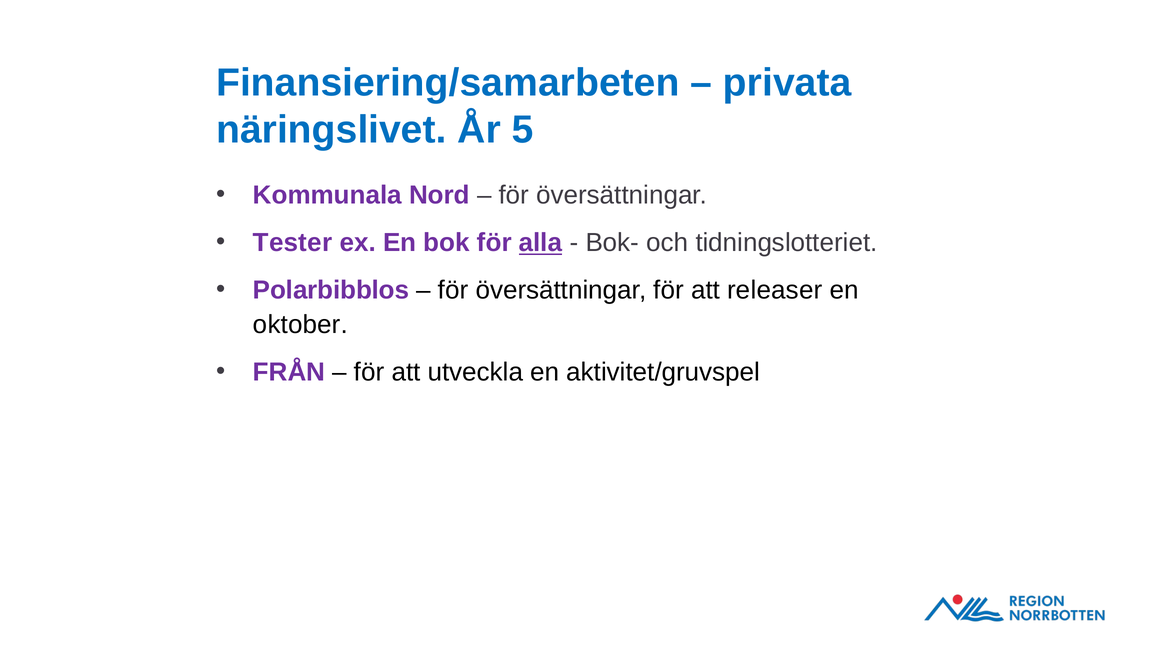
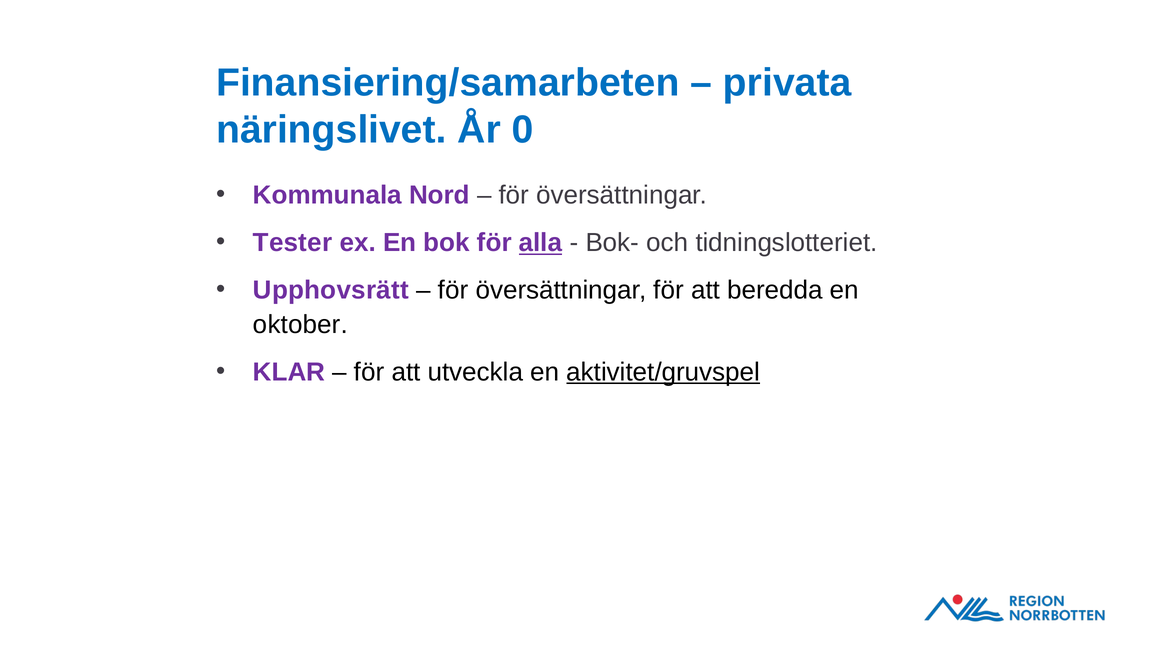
5: 5 -> 0
Polarbibblos: Polarbibblos -> Upphovsrätt
releaser: releaser -> beredda
FRÅN: FRÅN -> KLAR
aktivitet/gruvspel underline: none -> present
